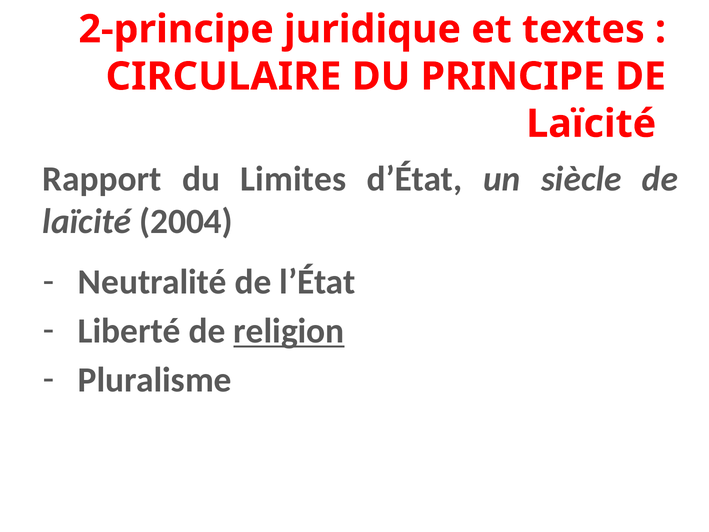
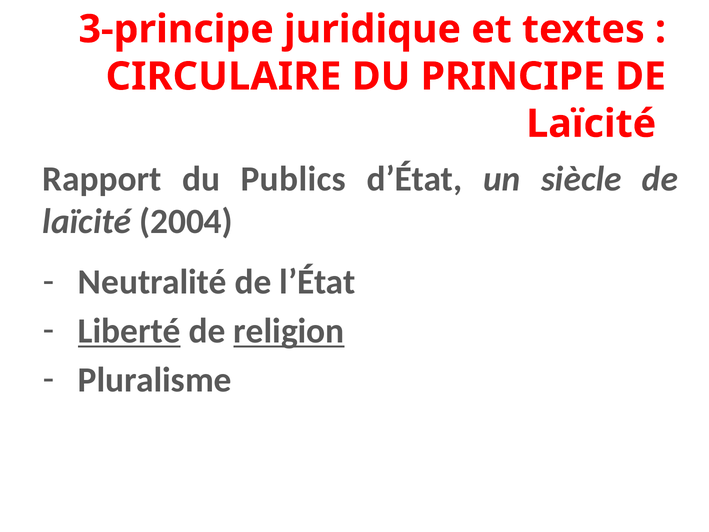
2-principe: 2-principe -> 3-principe
Limites: Limites -> Publics
Liberté underline: none -> present
